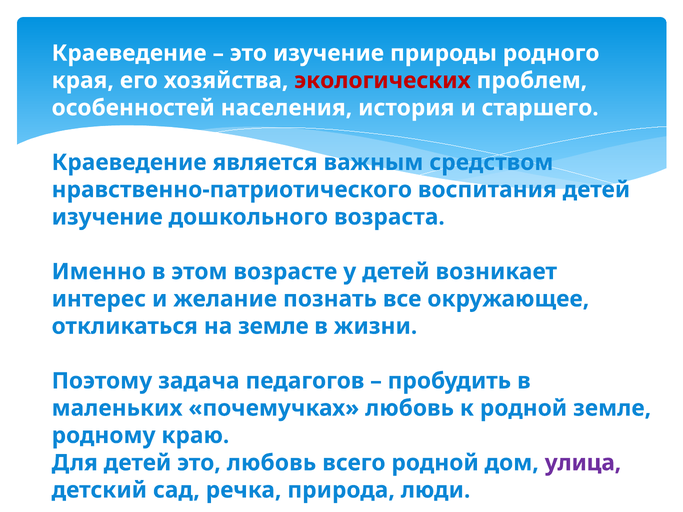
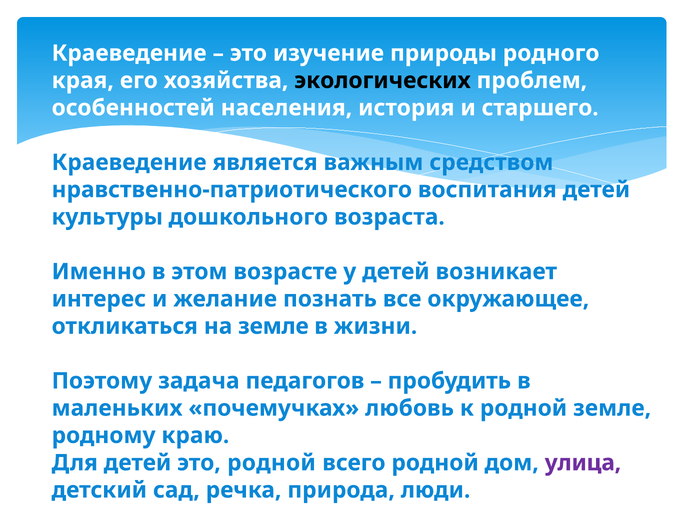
экологических colour: red -> black
изучение at (107, 217): изучение -> культуры
это любовь: любовь -> родной
